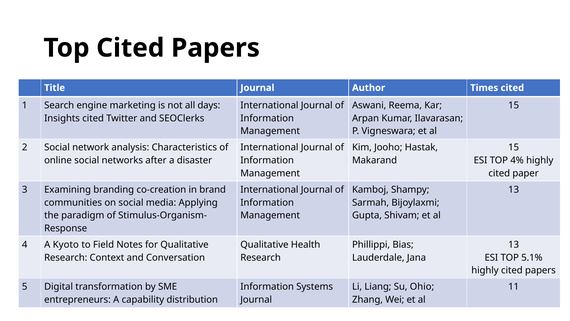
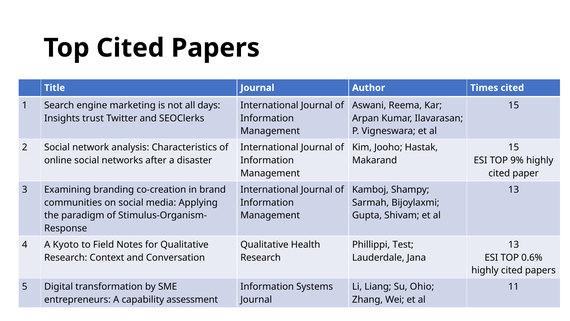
Insights cited: cited -> trust
4%: 4% -> 9%
Bias: Bias -> Test
5.1%: 5.1% -> 0.6%
distribution: distribution -> assessment
